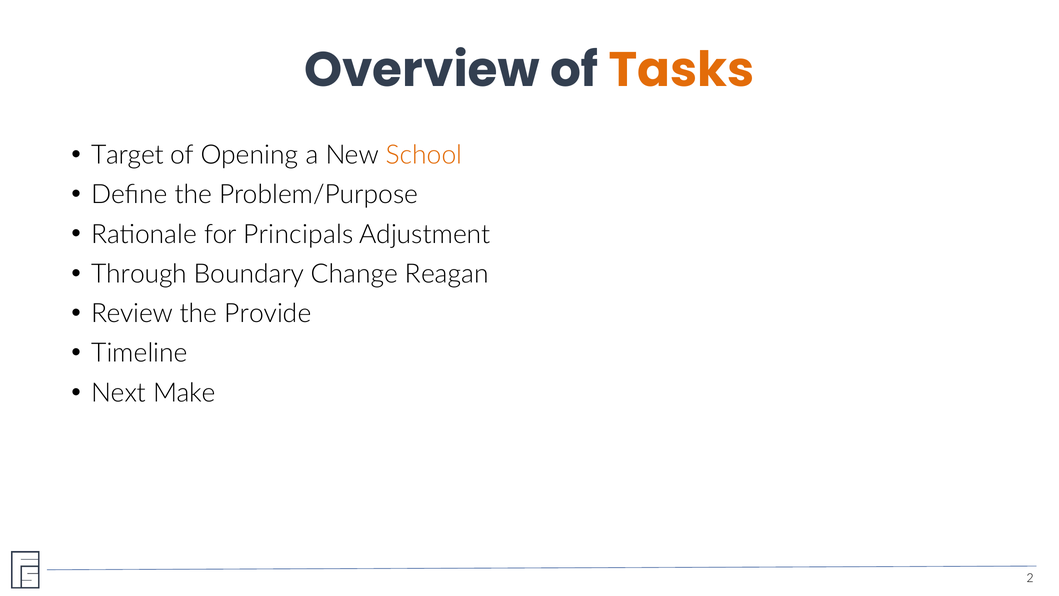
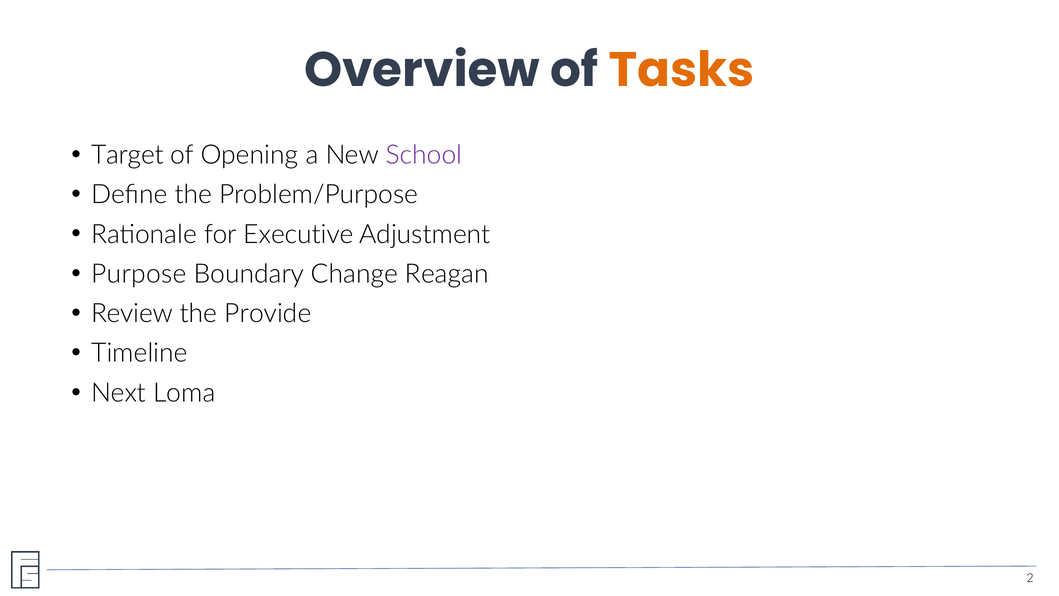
School colour: orange -> purple
Principals: Principals -> Executive
Through: Through -> Purpose
Make: Make -> Loma
